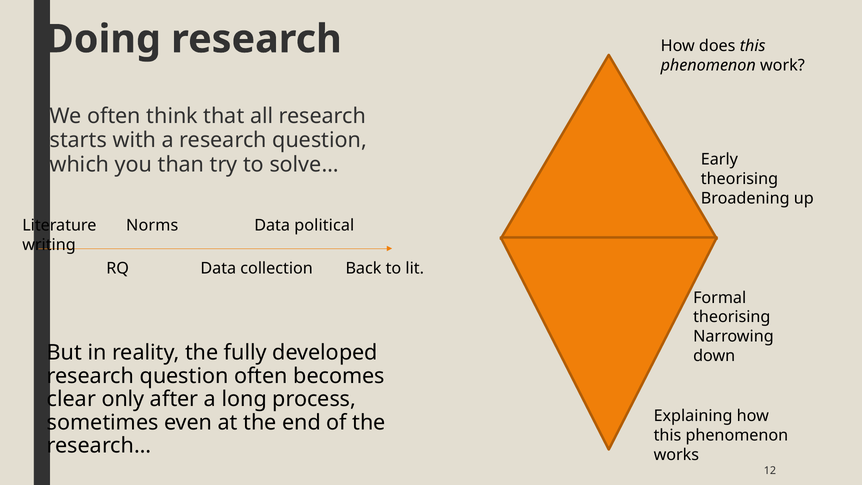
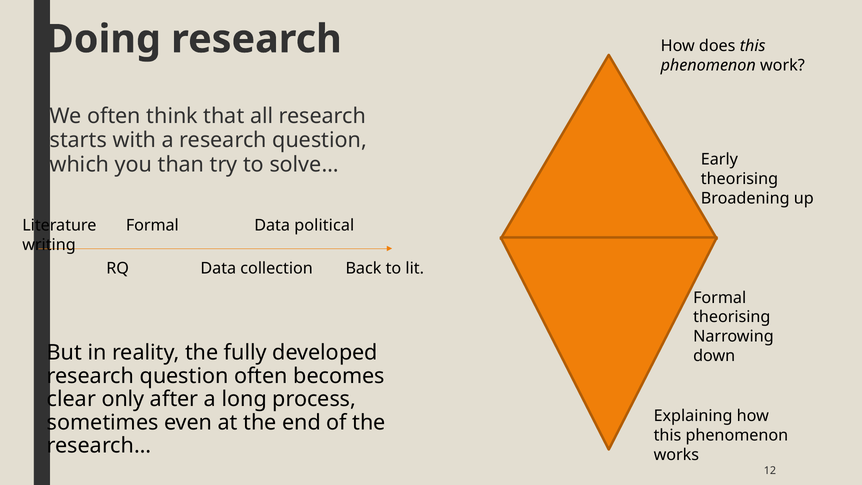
Literature Norms: Norms -> Formal
